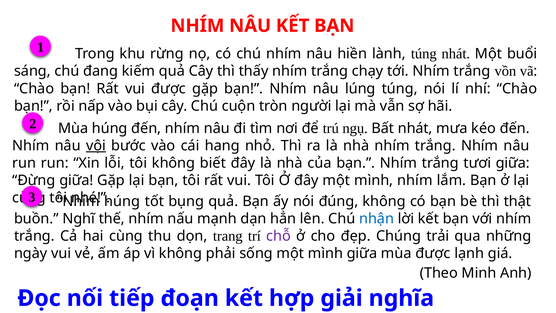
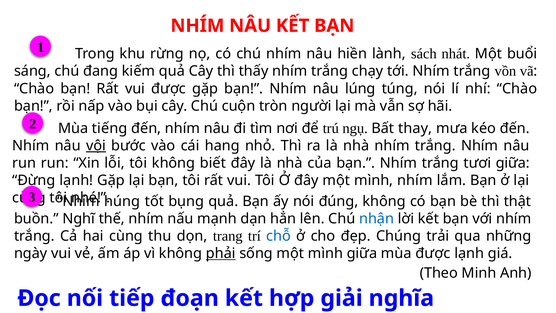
lành túng: túng -> sách
Mùa húng: húng -> tiếng
Bất nhát: nhát -> thay
giữa at (76, 180): giữa -> lạnh
chỗ colour: purple -> blue
phải underline: none -> present
